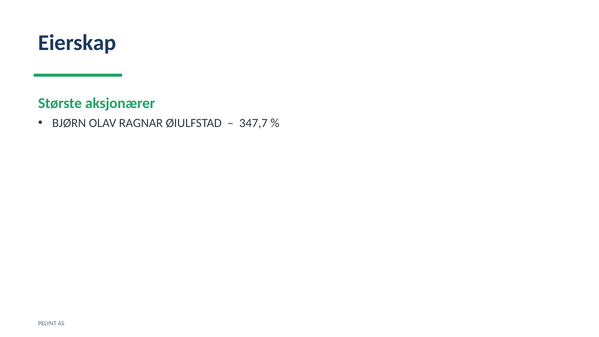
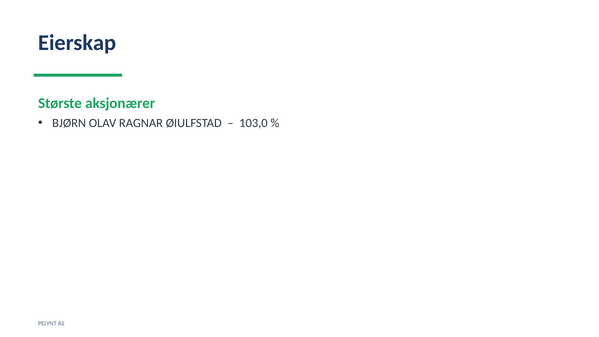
347,7: 347,7 -> 103,0
